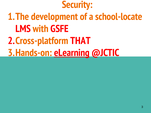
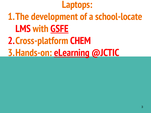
Security: Security -> Laptops
GSFE underline: none -> present
THAT: THAT -> CHEM
